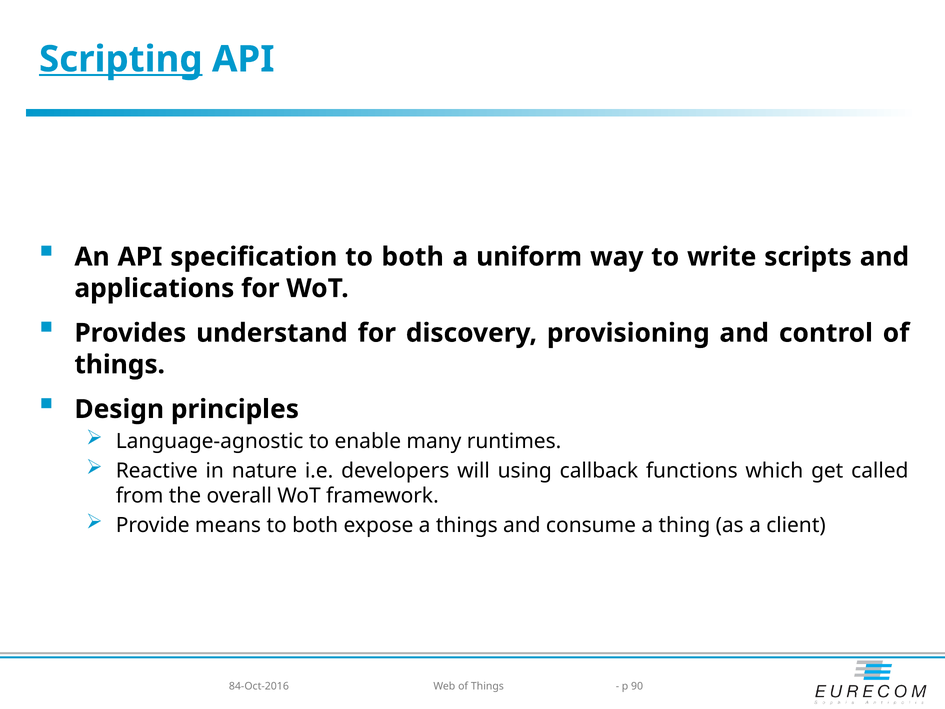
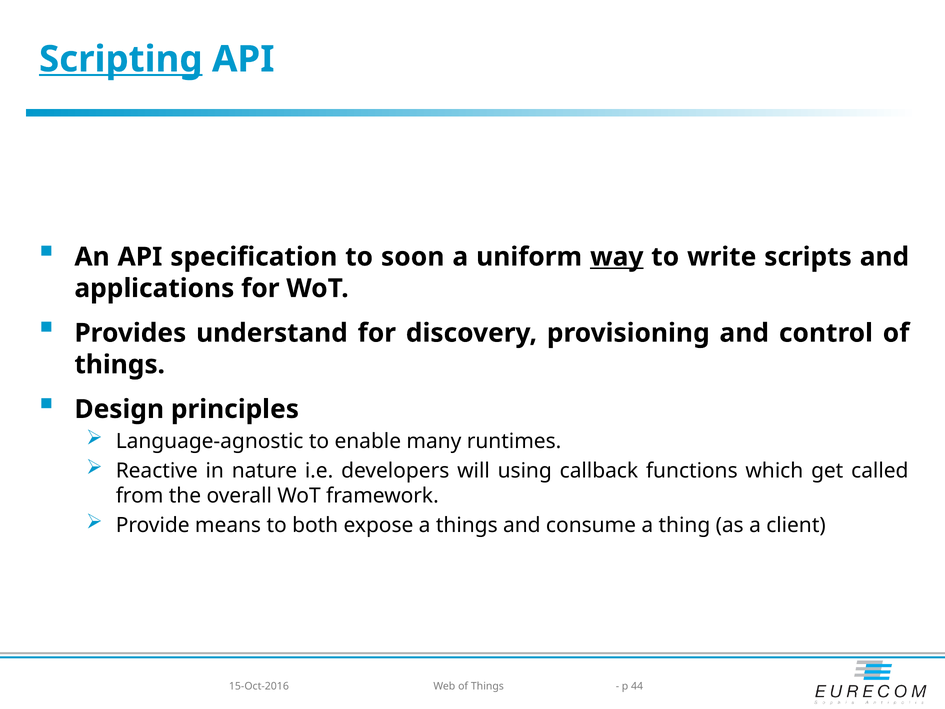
specification to both: both -> soon
way underline: none -> present
84-Oct-2016: 84-Oct-2016 -> 15-Oct-2016
90: 90 -> 44
